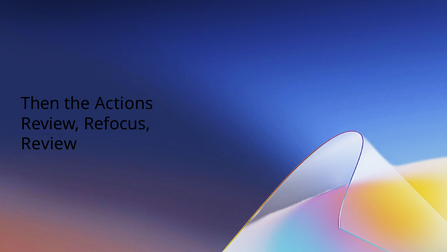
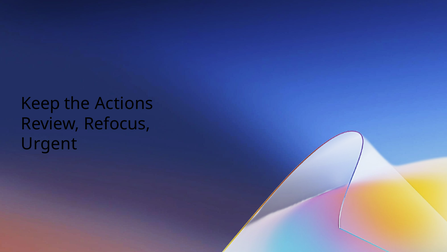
Then: Then -> Keep
Review at (49, 144): Review -> Urgent
